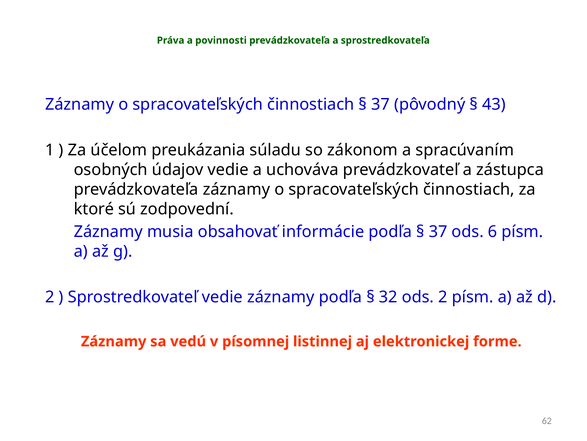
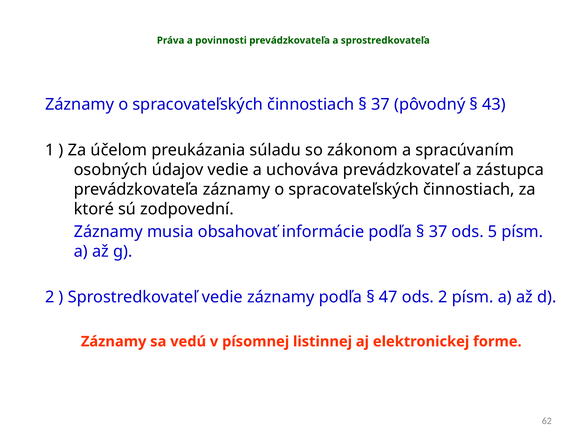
6: 6 -> 5
32: 32 -> 47
